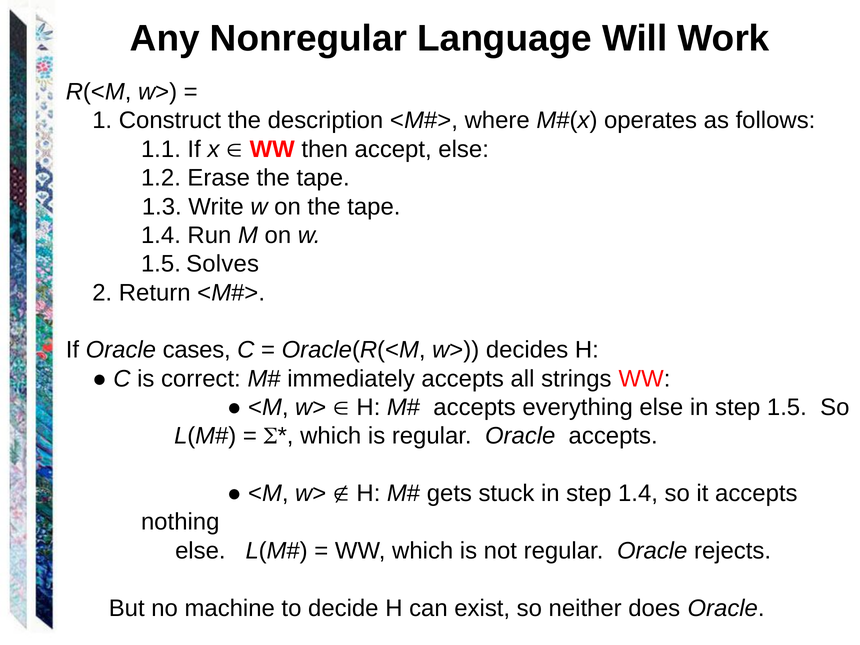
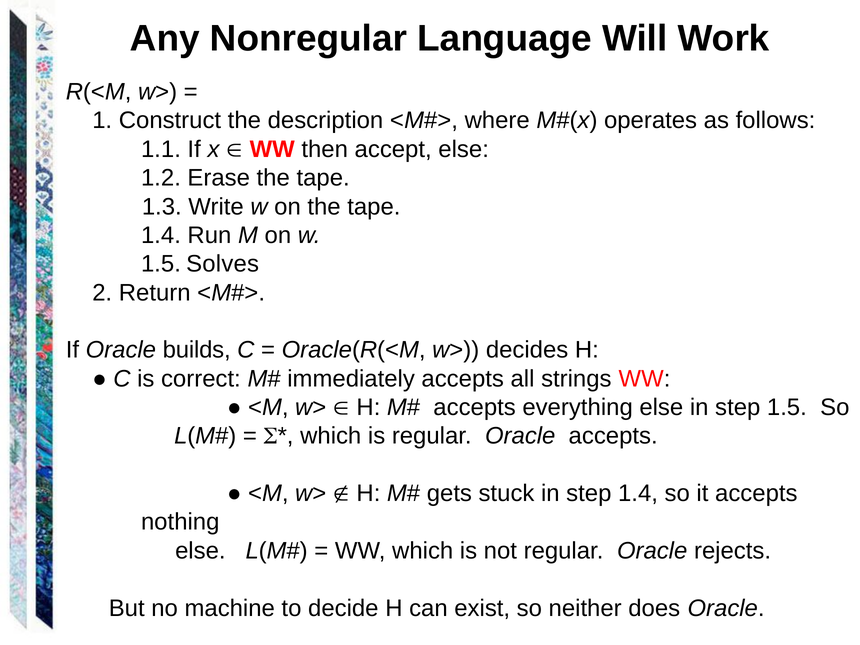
cases: cases -> builds
